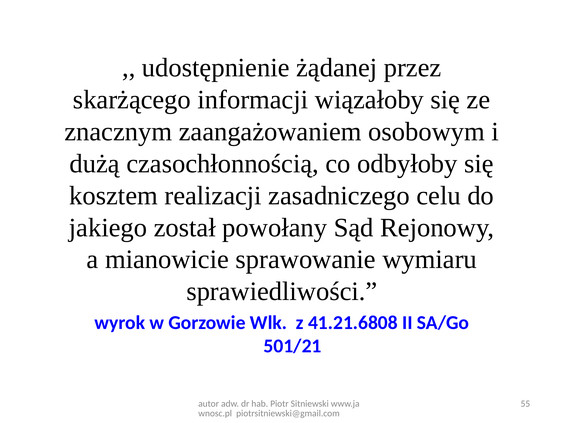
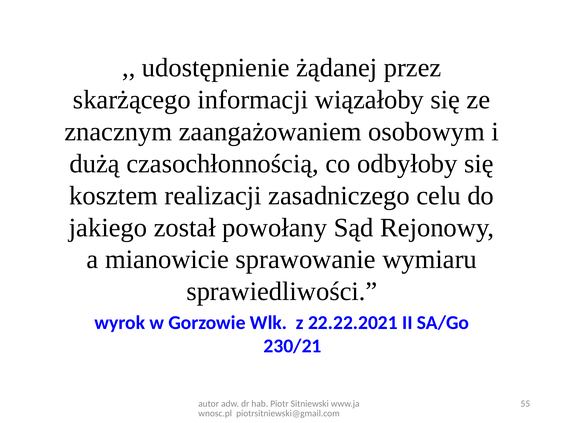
41.21.6808: 41.21.6808 -> 22.22.2021
501/21: 501/21 -> 230/21
